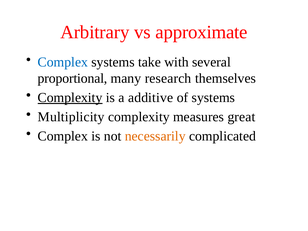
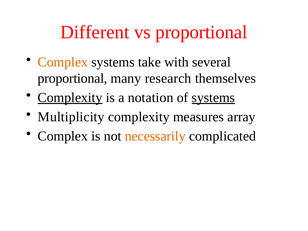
Arbitrary: Arbitrary -> Different
vs approximate: approximate -> proportional
Complex at (63, 62) colour: blue -> orange
additive: additive -> notation
systems at (213, 98) underline: none -> present
great: great -> array
